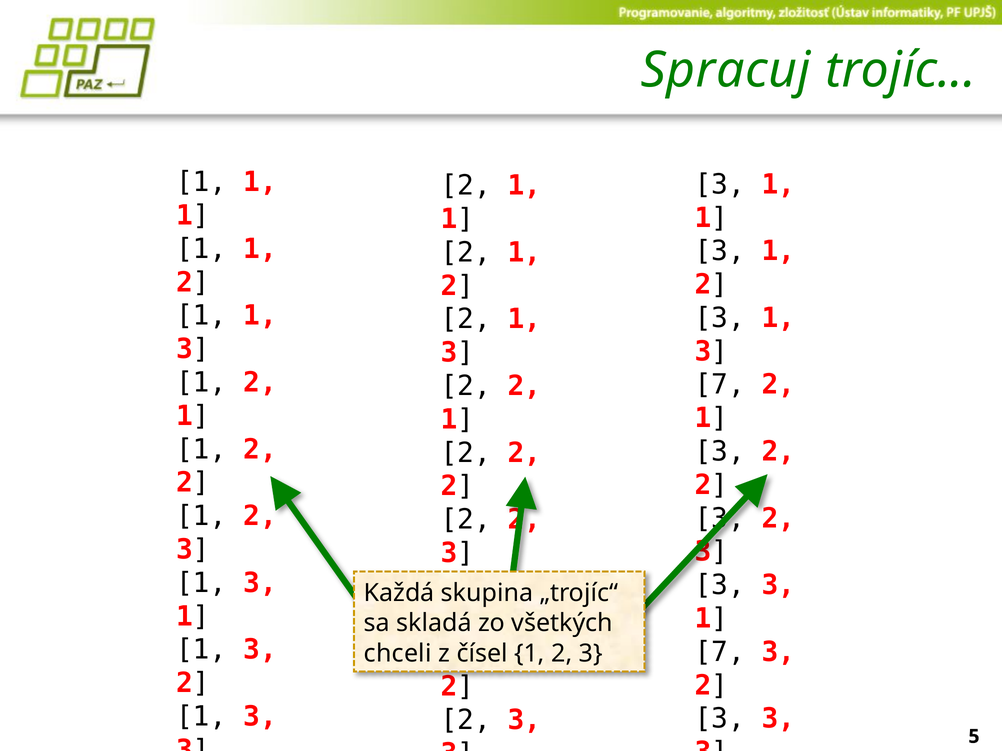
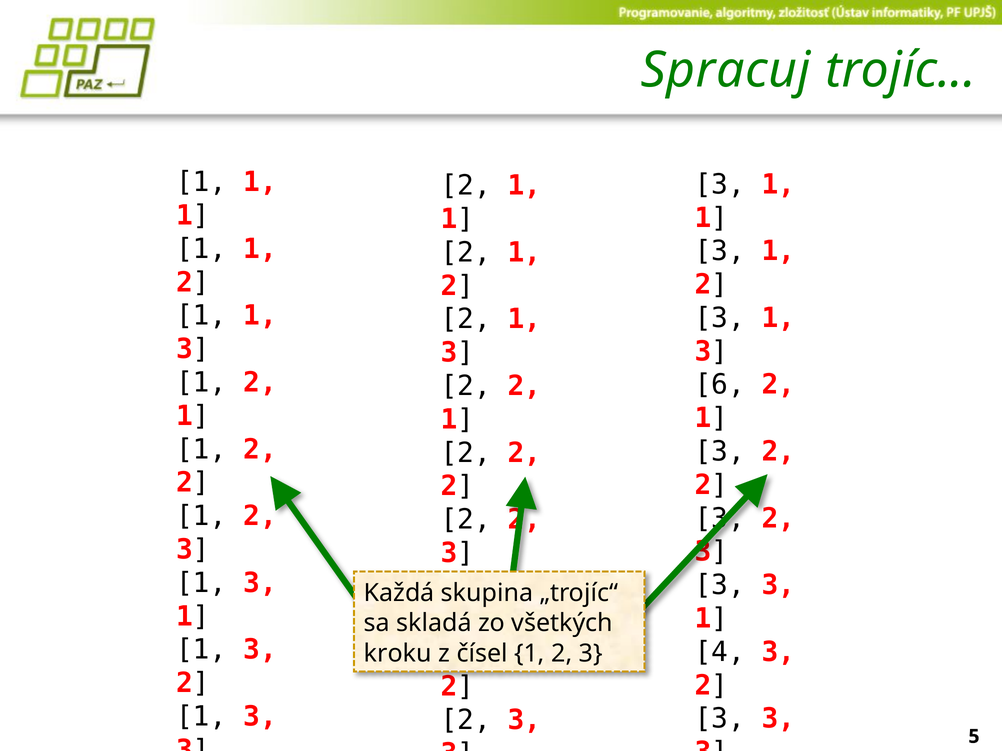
7 at (720, 385): 7 -> 6
7 at (720, 652): 7 -> 4
chceli: chceli -> kroku
